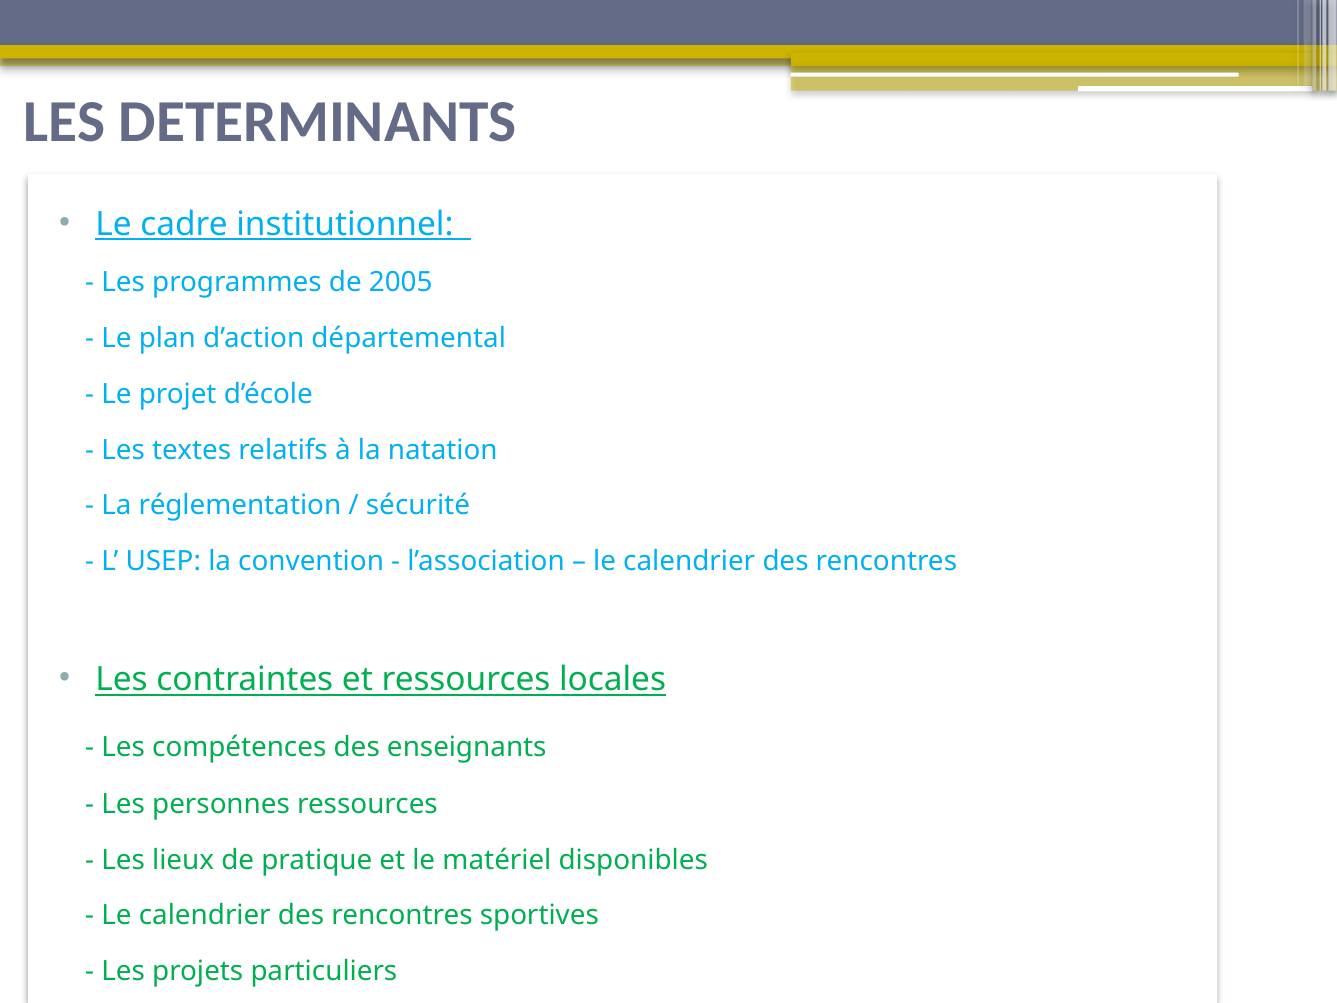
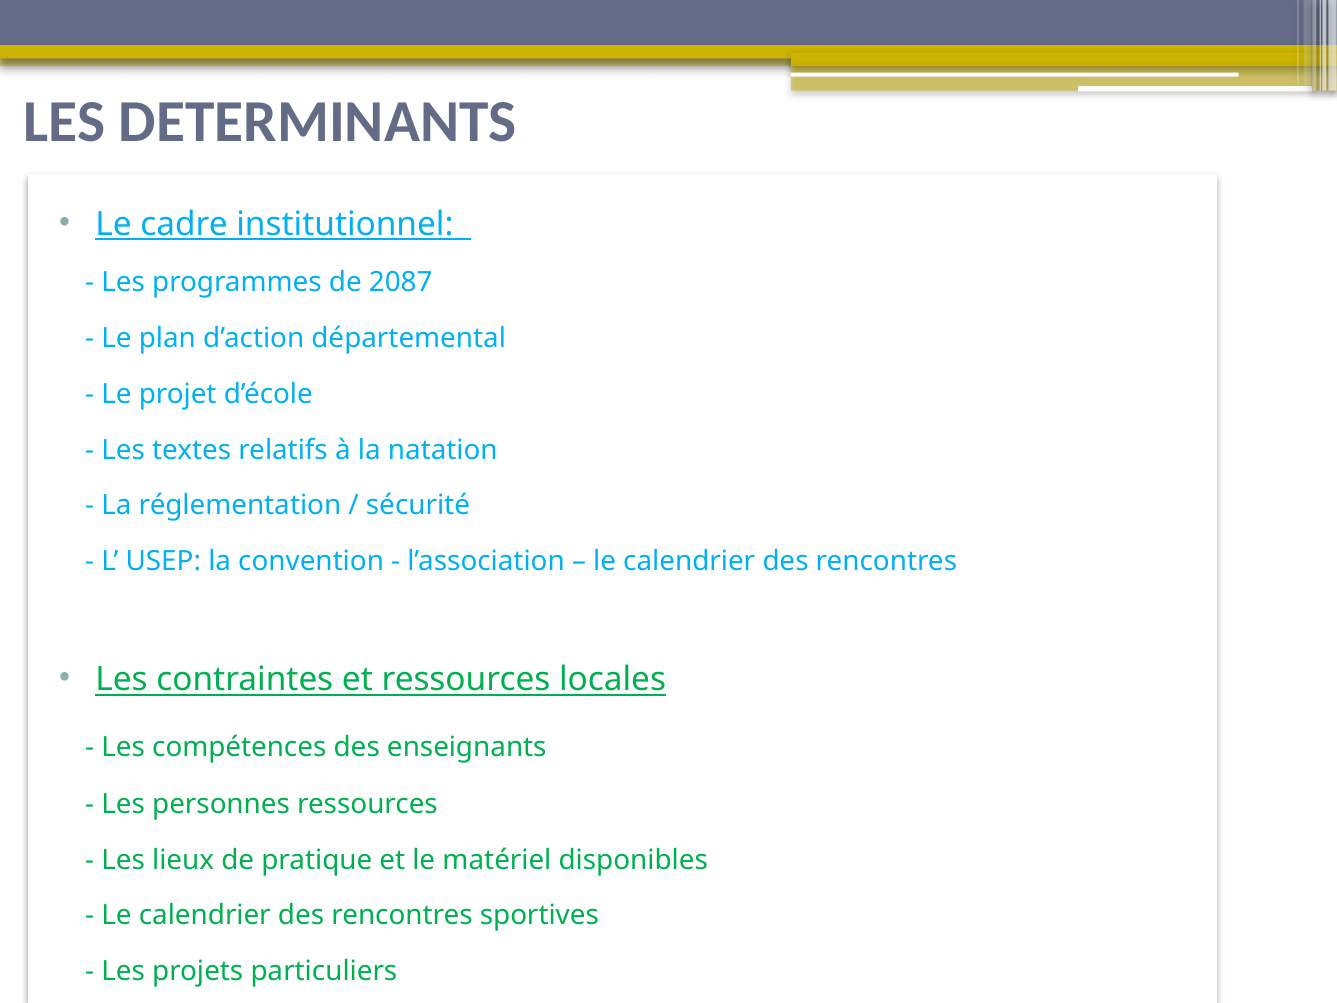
2005: 2005 -> 2087
